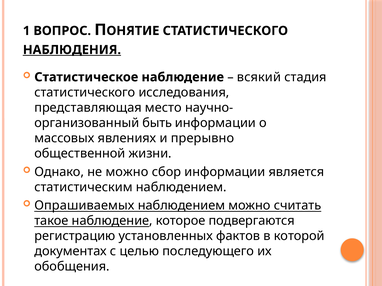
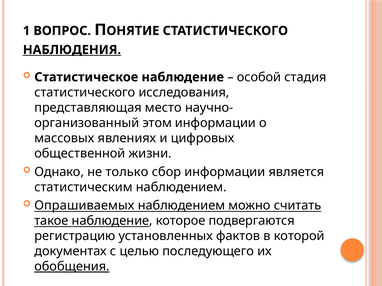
всякий: всякий -> особой
быть: быть -> этом
прерывно: прерывно -> цифровых
не можно: можно -> только
обобщения underline: none -> present
